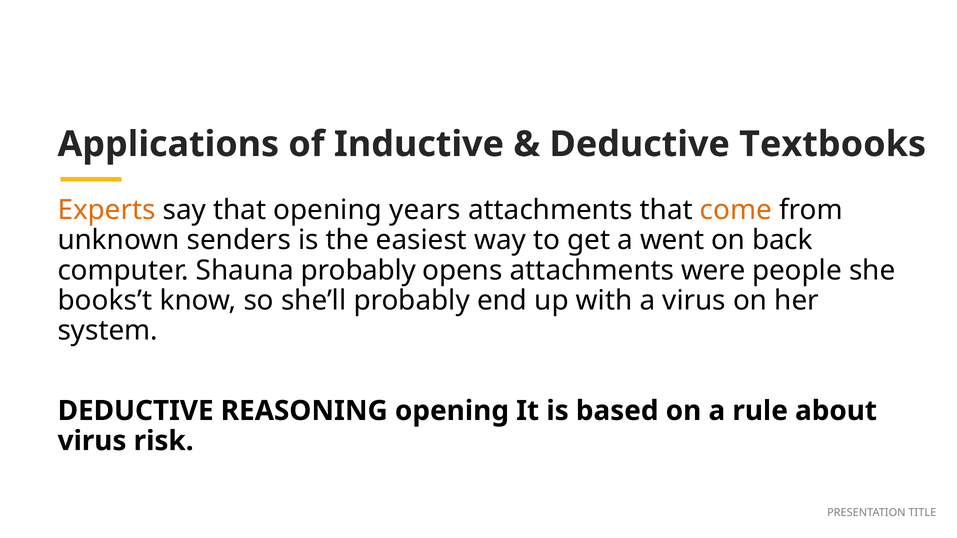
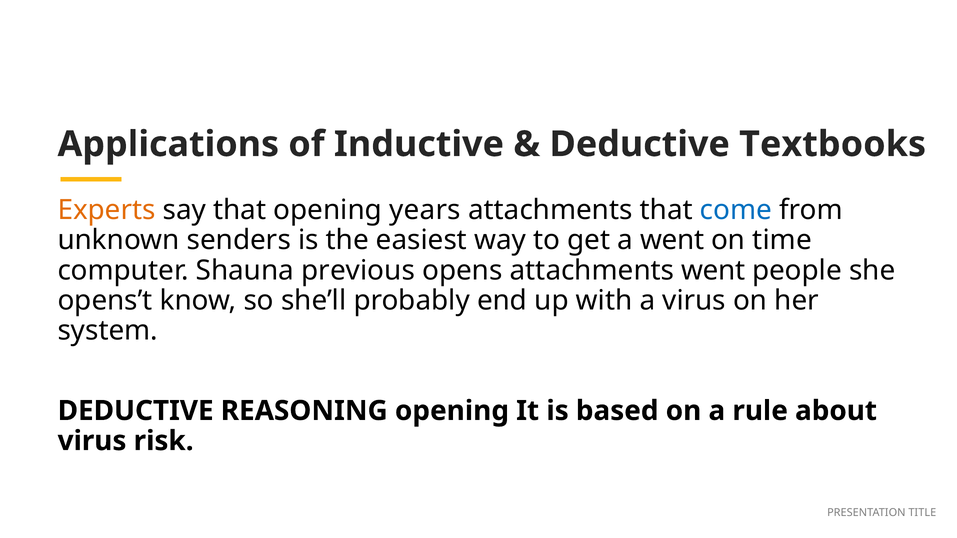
come colour: orange -> blue
back: back -> time
Shauna probably: probably -> previous
attachments were: were -> went
books’t: books’t -> opens’t
